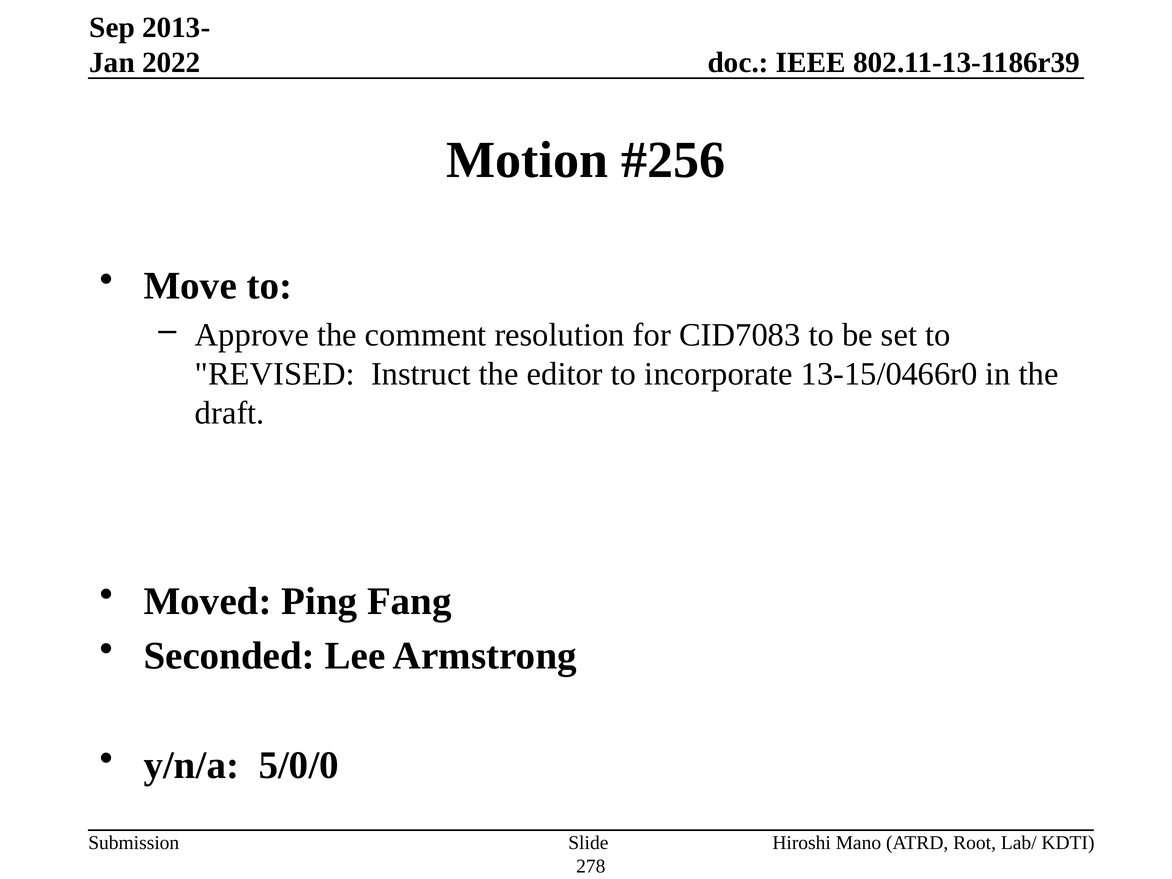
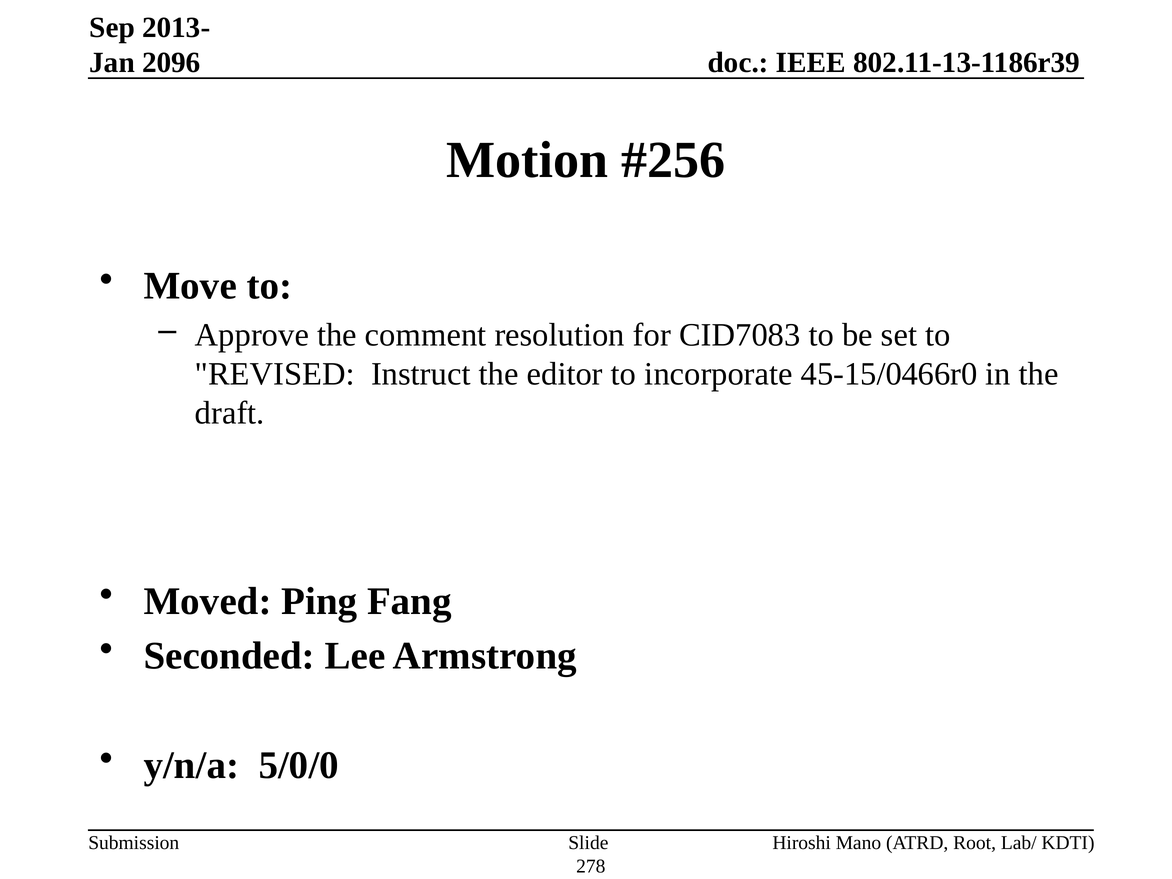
2022: 2022 -> 2096
13-15/0466r0: 13-15/0466r0 -> 45-15/0466r0
